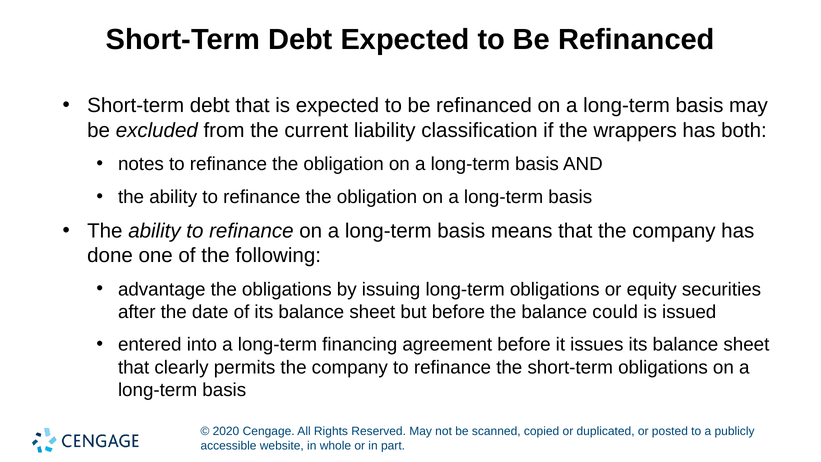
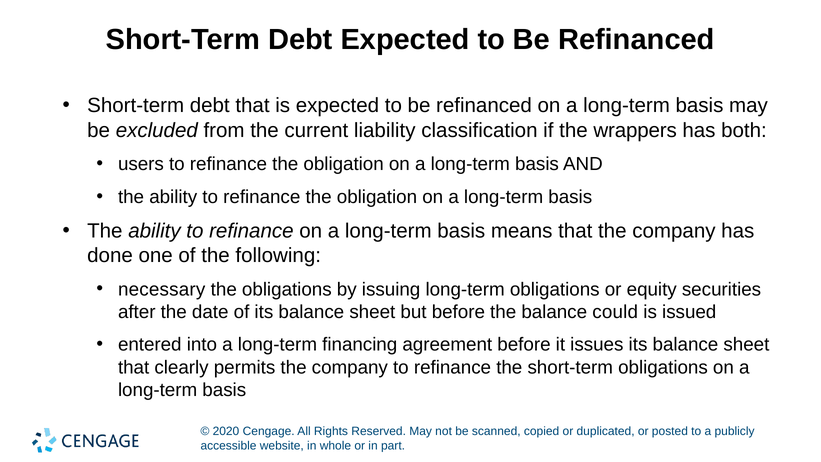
notes: notes -> users
advantage: advantage -> necessary
